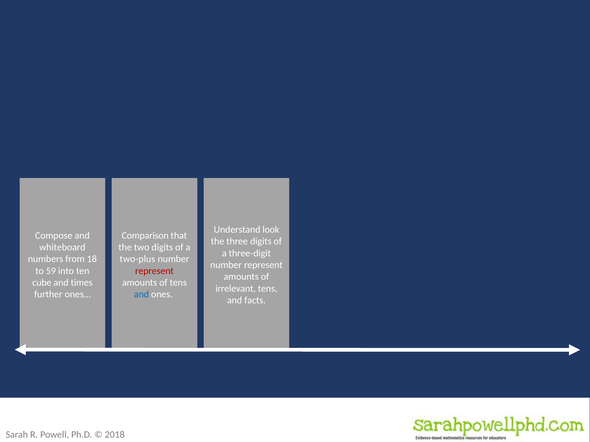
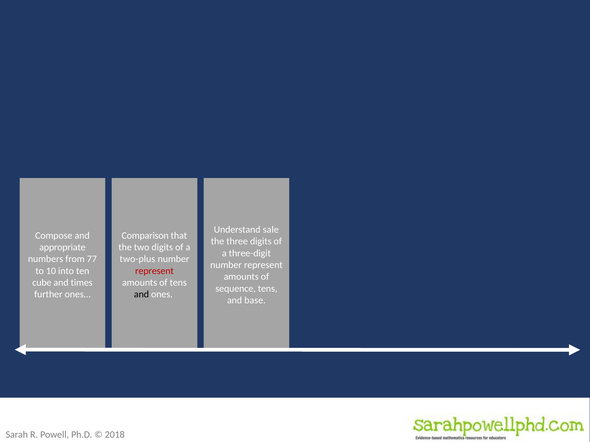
look: look -> sale
whiteboard: whiteboard -> appropriate
18: 18 -> 77
59: 59 -> 10
irrelevant: irrelevant -> sequence
and at (141, 295) colour: blue -> black
facts: facts -> base
